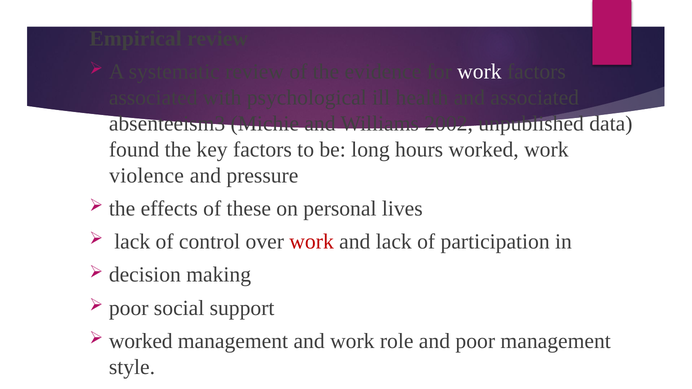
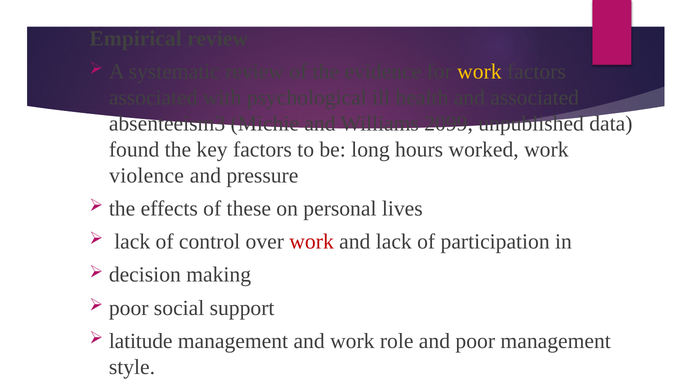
work at (479, 72) colour: white -> yellow
2002: 2002 -> 2099
worked at (141, 341): worked -> latitude
